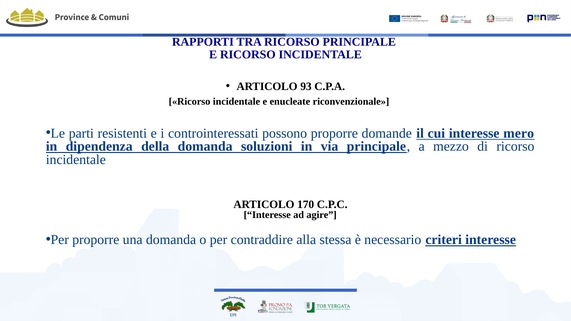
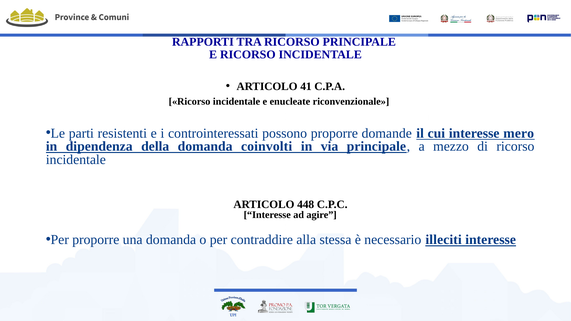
93: 93 -> 41
soluzioni: soluzioni -> coinvolti
170: 170 -> 448
criteri: criteri -> illeciti
